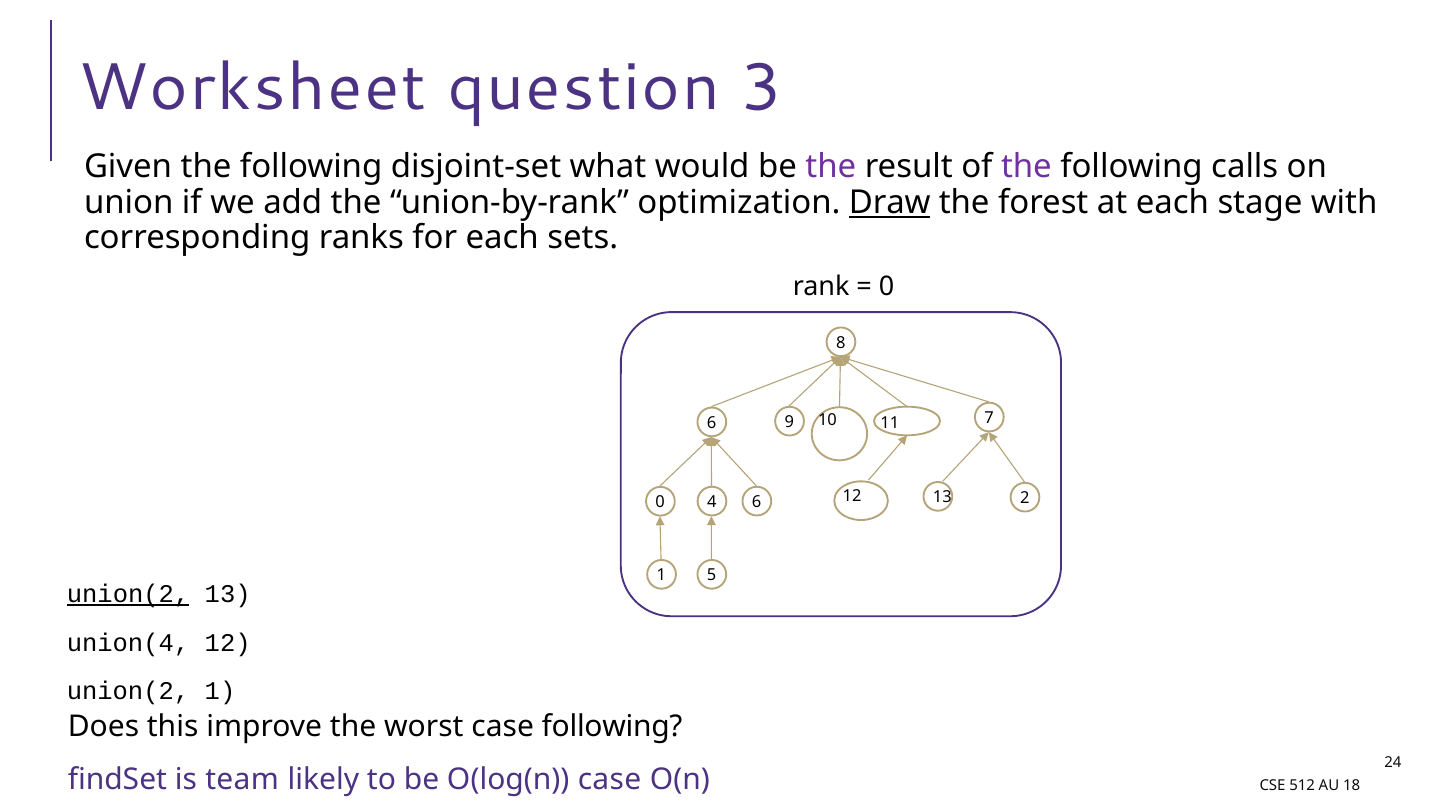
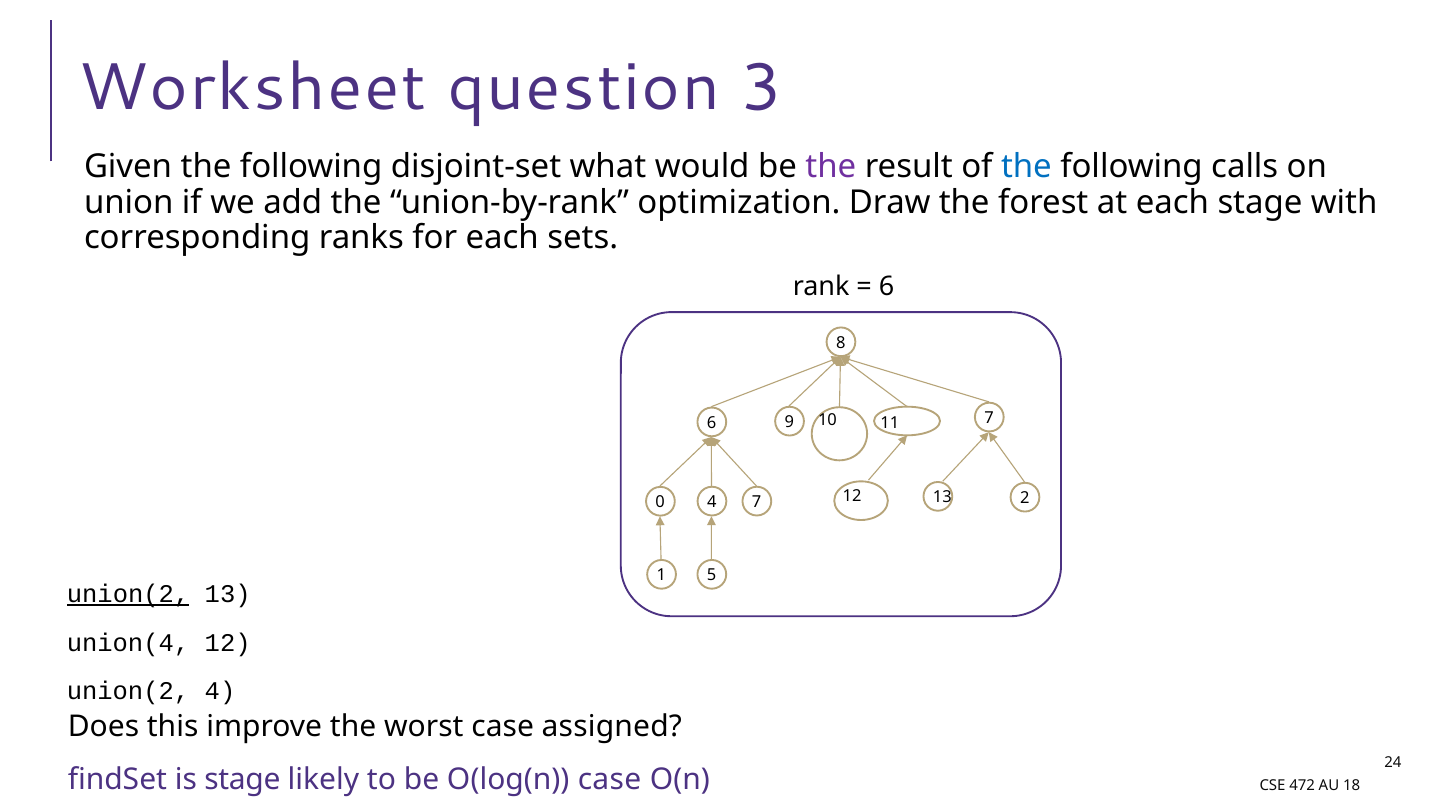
the at (1026, 167) colour: purple -> blue
Draw underline: present -> none
0 at (887, 287): 0 -> 6
0 6: 6 -> 7
union(2 1: 1 -> 4
case following: following -> assigned
is team: team -> stage
512: 512 -> 472
